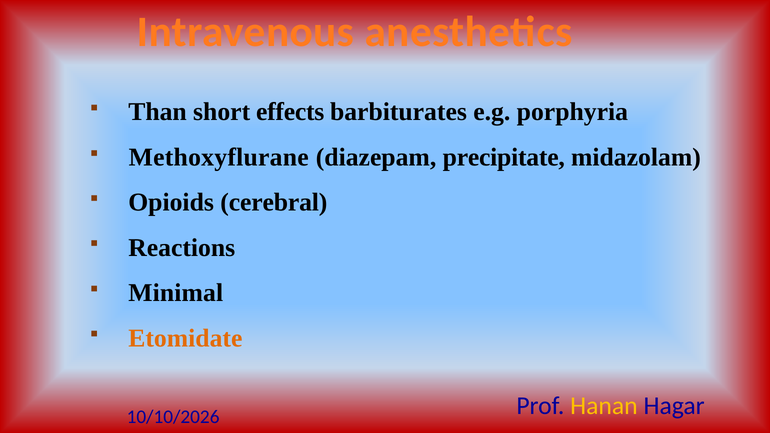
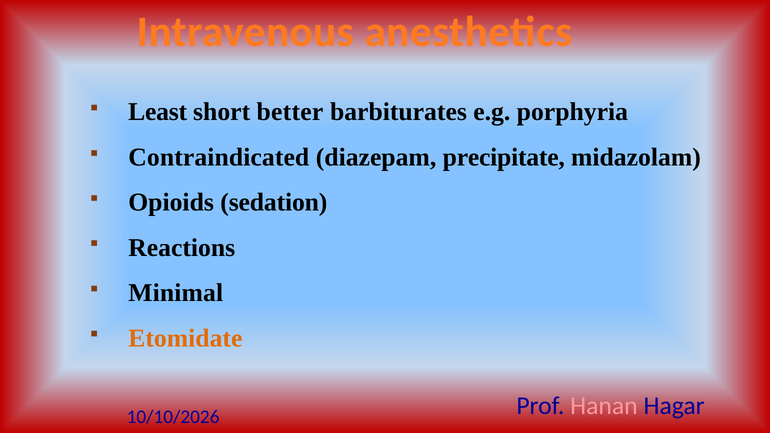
Than: Than -> Least
effects: effects -> better
Methoxyflurane: Methoxyflurane -> Contraindicated
cerebral: cerebral -> sedation
Hanan colour: yellow -> pink
